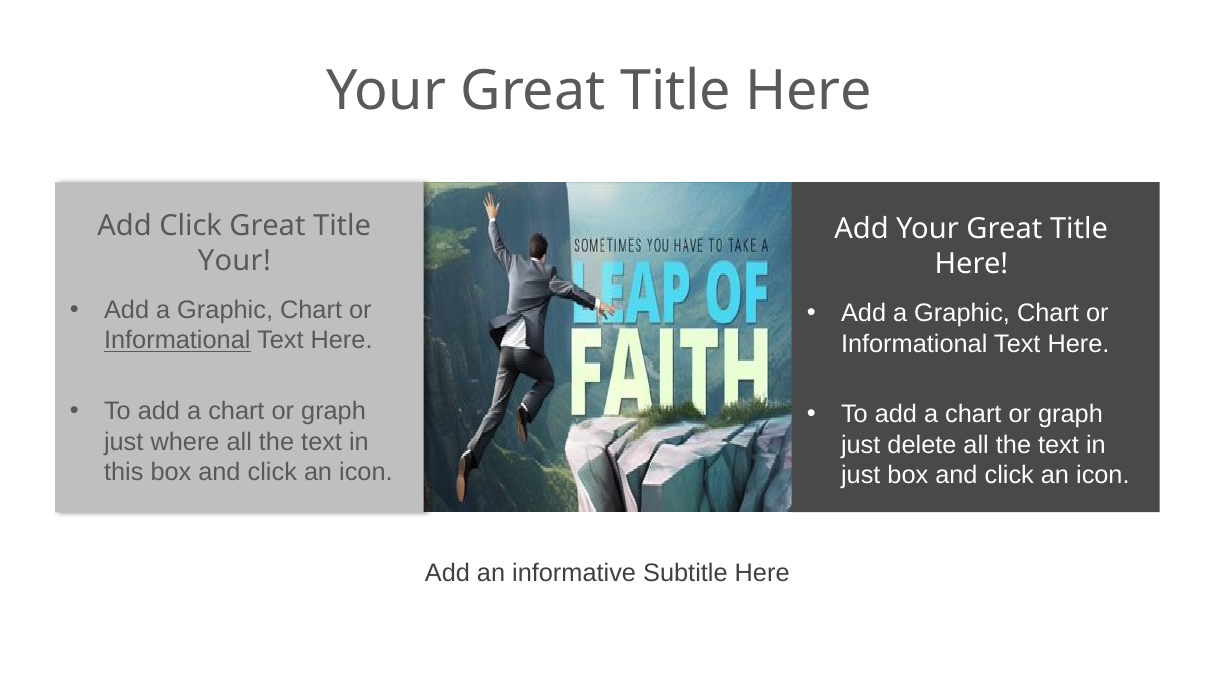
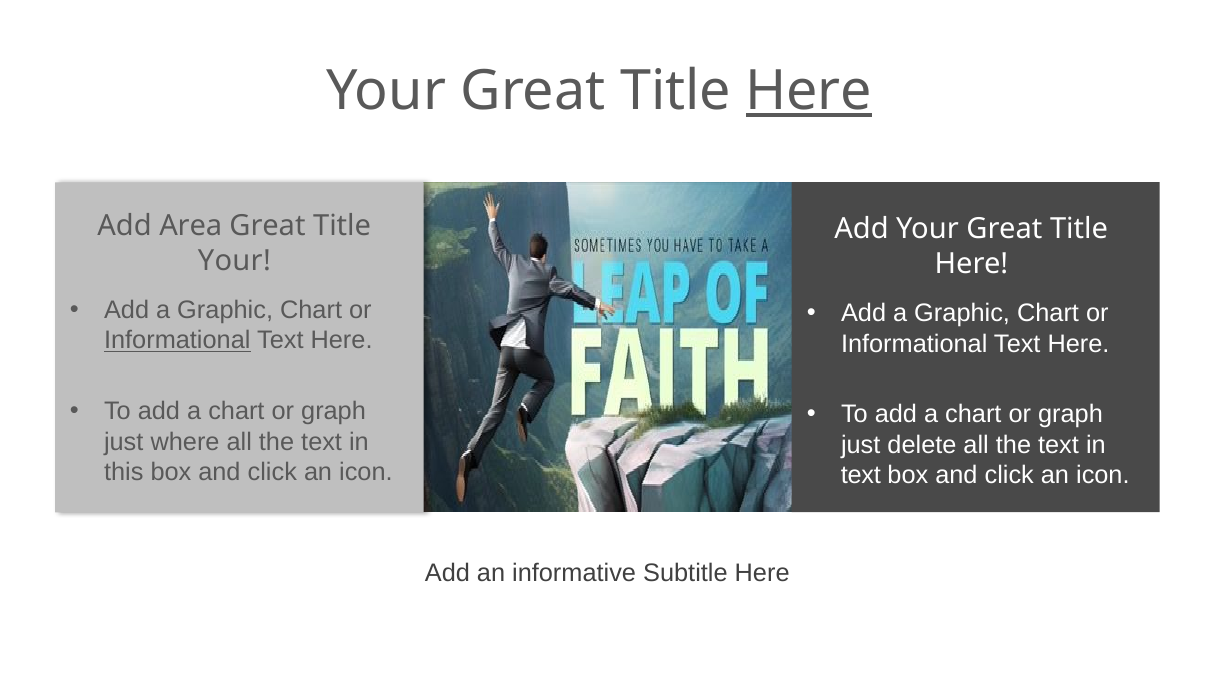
Here at (809, 91) underline: none -> present
Add Click: Click -> Area
just at (861, 476): just -> text
